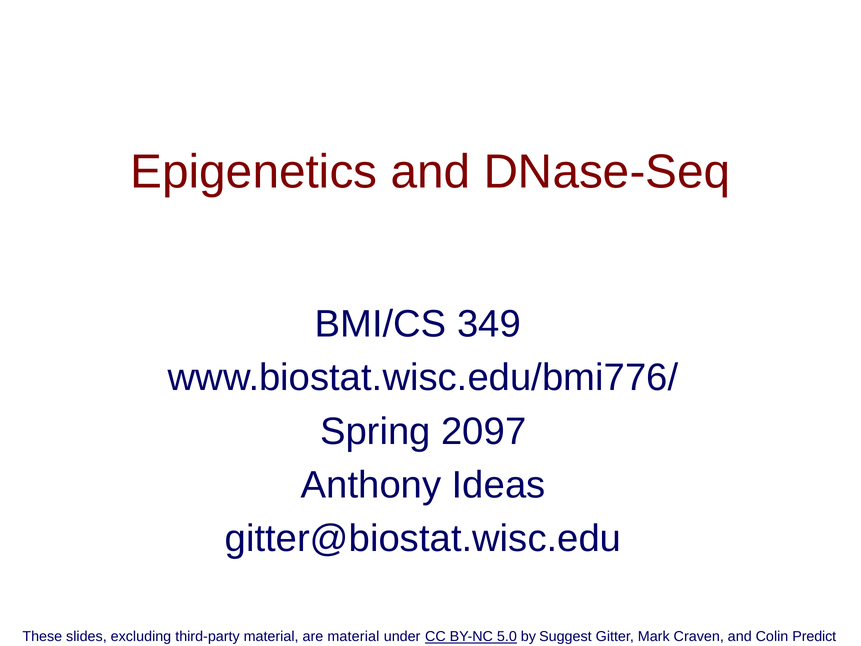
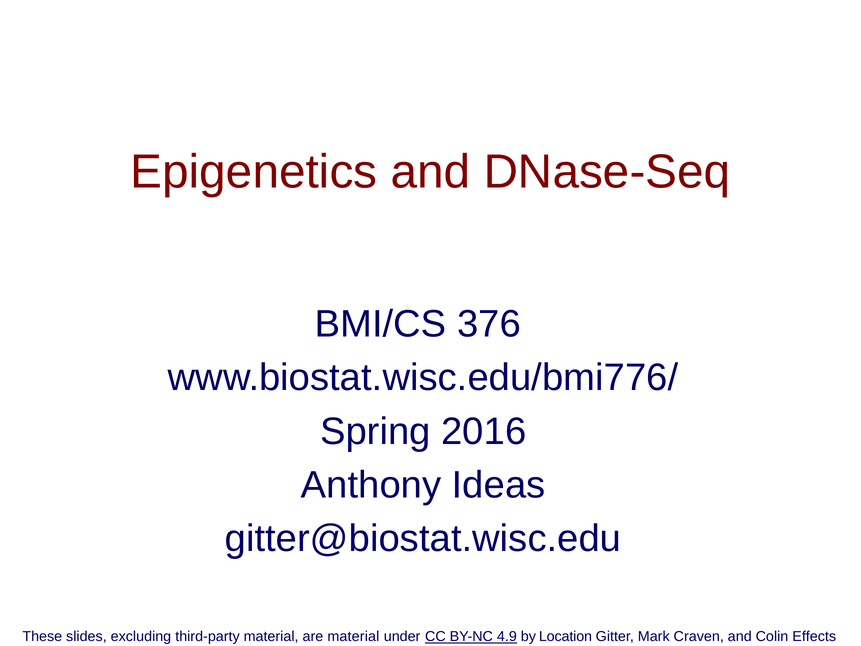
349: 349 -> 376
2097: 2097 -> 2016
5.0: 5.0 -> 4.9
Suggest: Suggest -> Location
Predict: Predict -> Effects
